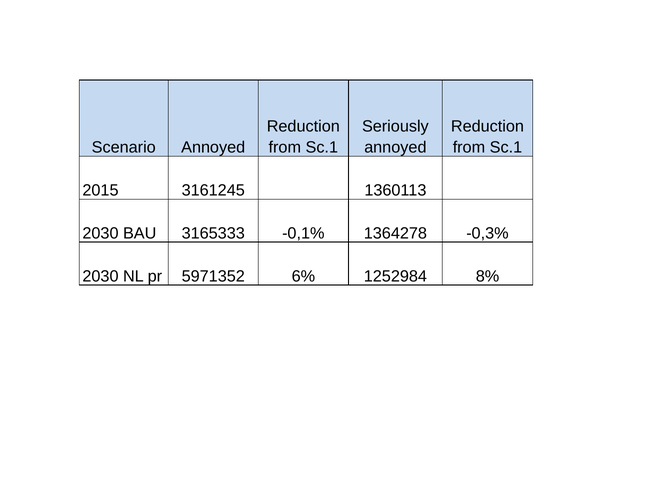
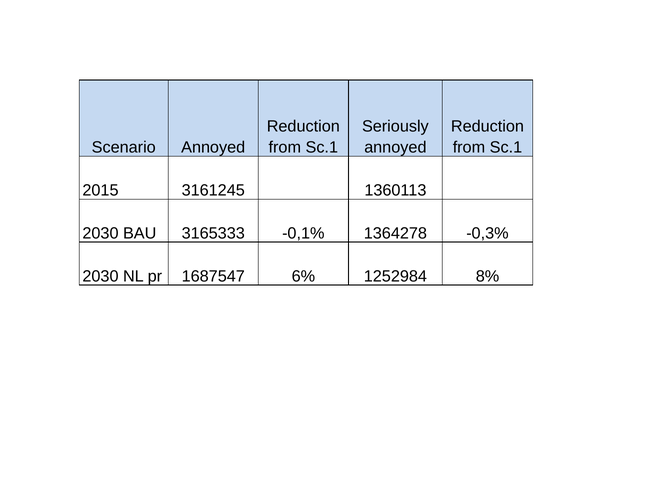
5971352: 5971352 -> 1687547
